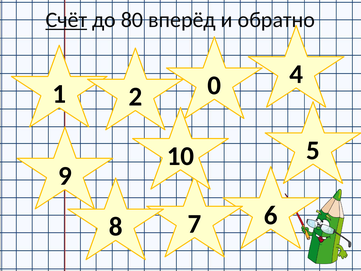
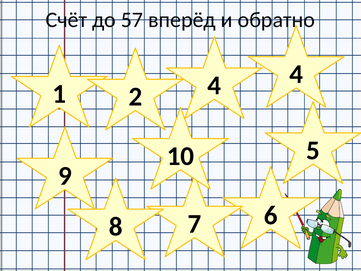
Счёт underline: present -> none
80: 80 -> 57
0 at (214, 85): 0 -> 4
